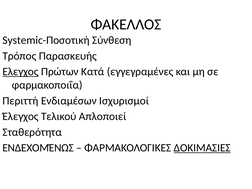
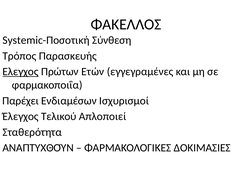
Κατά: Κατά -> Ετών
Περιττή: Περιττή -> Παρέχει
ΕΝΔΕΧΟΜΈΝΩΣ: ΕΝΔΕΧΟΜΈΝΩΣ -> ΑΝΑΠΤΥΧΘΟΎΝ
ΔΟΚΙΜΑΣΙΕΣ underline: present -> none
